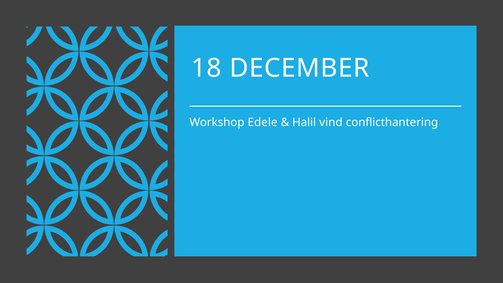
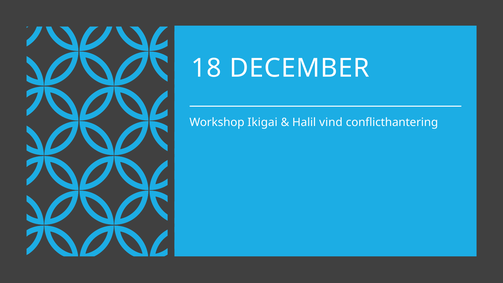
Edele: Edele -> Ikigai
